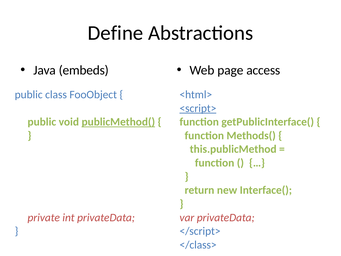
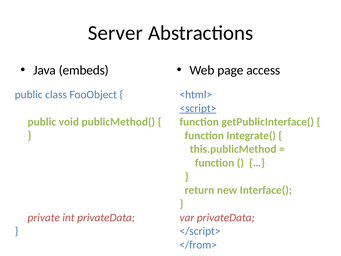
Define: Define -> Server
publicMethod( underline: present -> none
Methods(: Methods( -> Integrate(
</class>: </class> -> </from>
